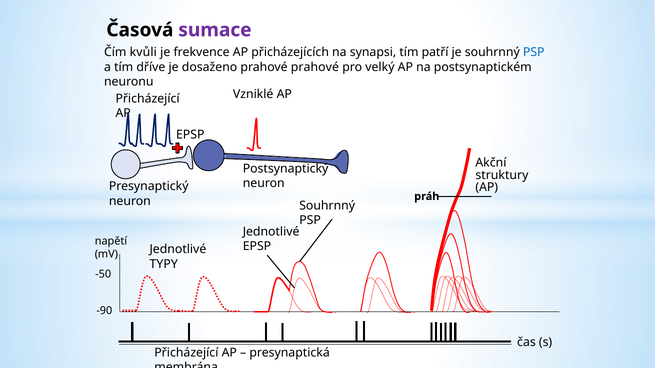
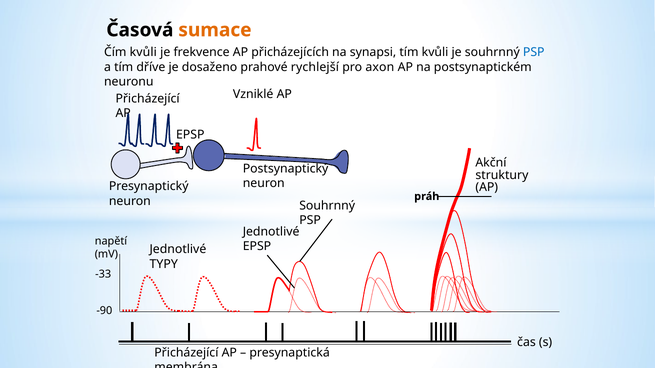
sumace colour: purple -> orange
tím patří: patří -> kvůli
prahové prahové: prahové -> rychlejší
velký: velký -> axon
-50: -50 -> -33
